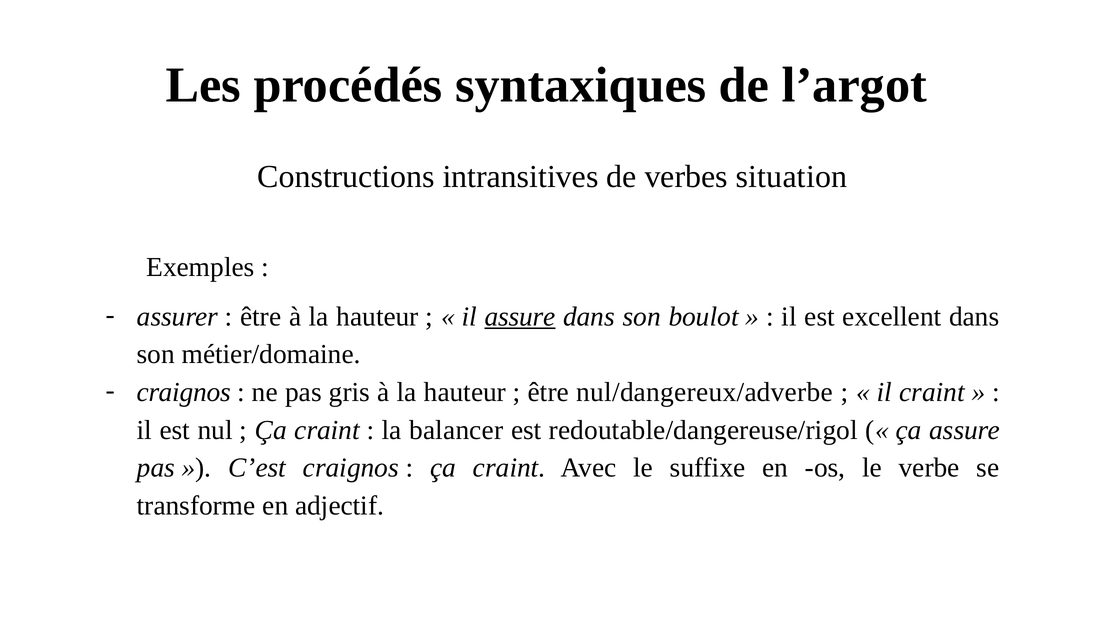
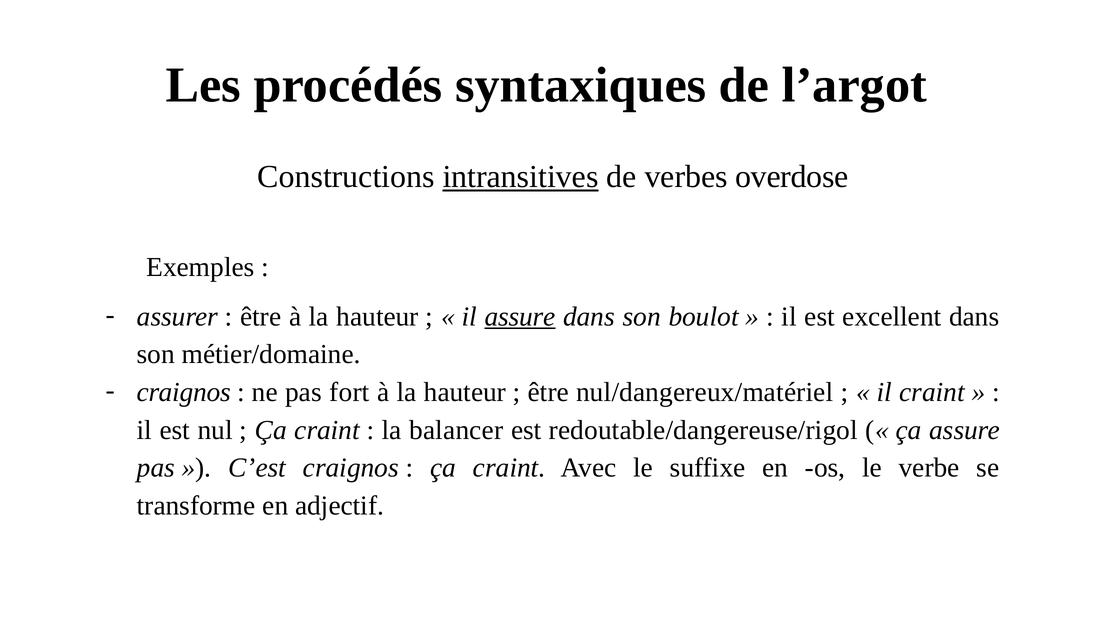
intransitives underline: none -> present
situation: situation -> overdose
gris: gris -> fort
nul/dangereux/adverbe: nul/dangereux/adverbe -> nul/dangereux/matériel
